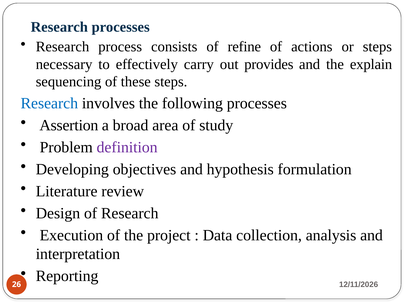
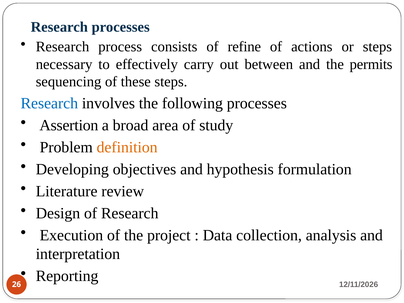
provides: provides -> between
explain: explain -> permits
definition colour: purple -> orange
